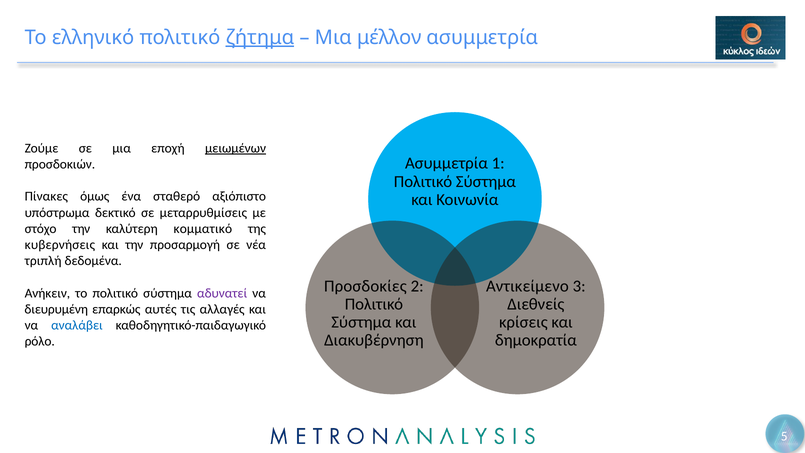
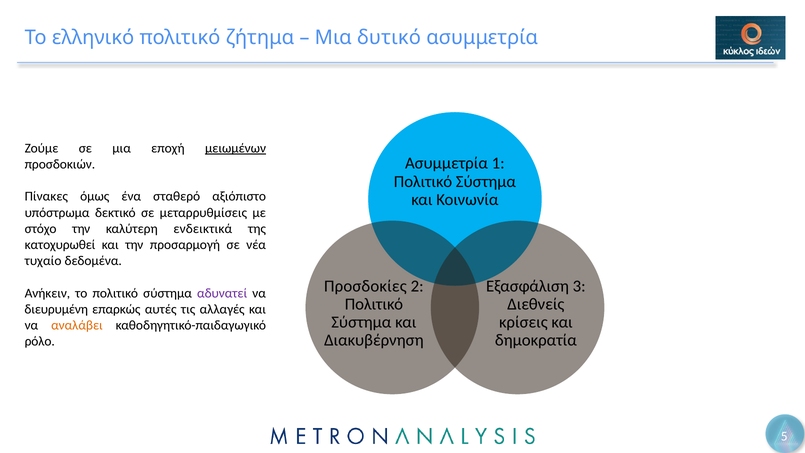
ζήτημα underline: present -> none
μέλλον: μέλλον -> δυτικό
κομματικό: κομματικό -> ενδεικτικά
κυβερνήσεις: κυβερνήσεις -> κατοχυρωθεί
τριπλή: τριπλή -> τυχαίο
Αντικείμενο: Αντικείμενο -> Εξασφάλιση
αναλάβει colour: blue -> orange
